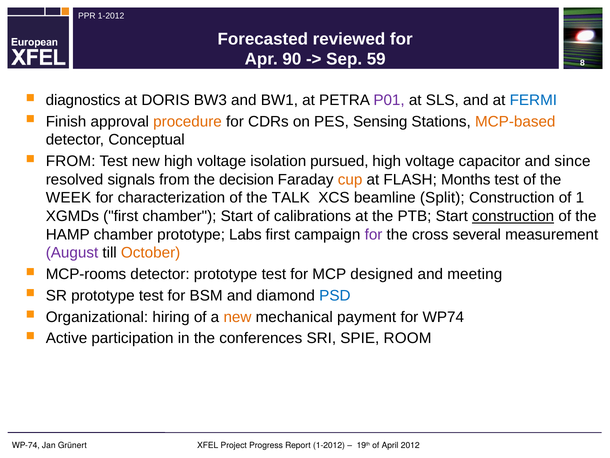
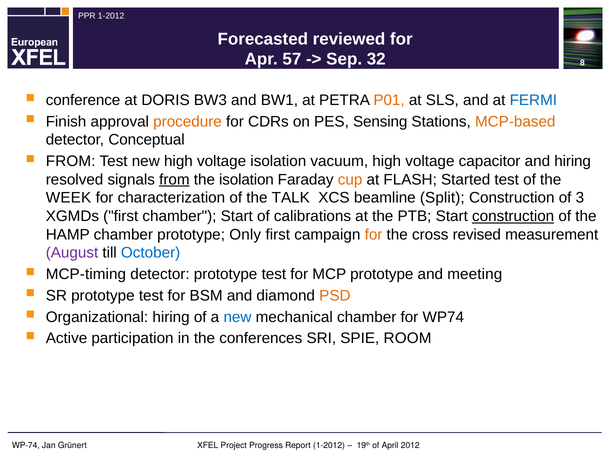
90: 90 -> 57
59: 59 -> 32
diagnostics: diagnostics -> conference
P01 colour: purple -> orange
pursued: pursued -> vacuum
and since: since -> hiring
from at (174, 179) underline: none -> present
the decision: decision -> isolation
Months: Months -> Started
1: 1 -> 3
Labs: Labs -> Only
for at (374, 234) colour: purple -> orange
several: several -> revised
October colour: orange -> blue
MCP-rooms: MCP-rooms -> MCP-timing
MCP designed: designed -> prototype
PSD colour: blue -> orange
new at (237, 317) colour: orange -> blue
mechanical payment: payment -> chamber
